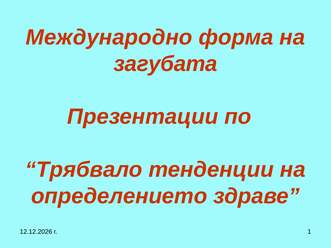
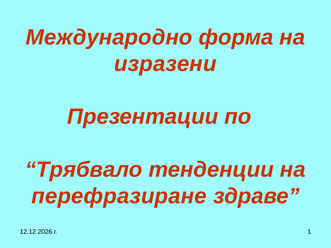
загубата: загубата -> изразени
определението: определението -> перефразиране
